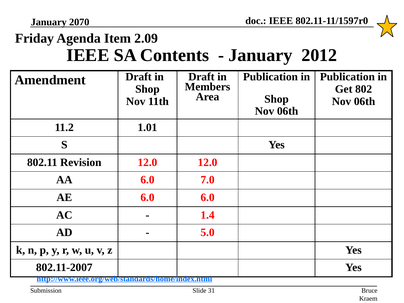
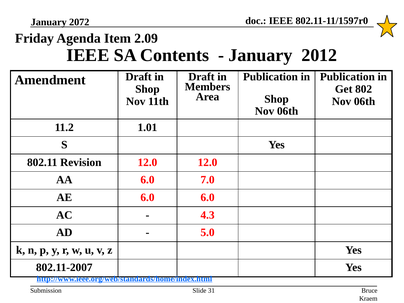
2070: 2070 -> 2072
1.4: 1.4 -> 4.3
